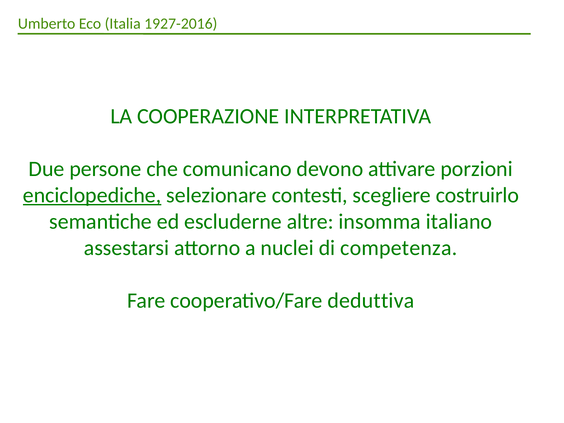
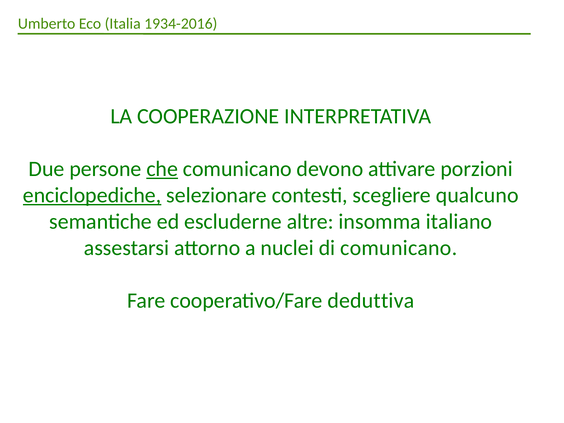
1927-2016: 1927-2016 -> 1934-2016
che underline: none -> present
costruirlo: costruirlo -> qualcuno
di competenza: competenza -> comunicano
